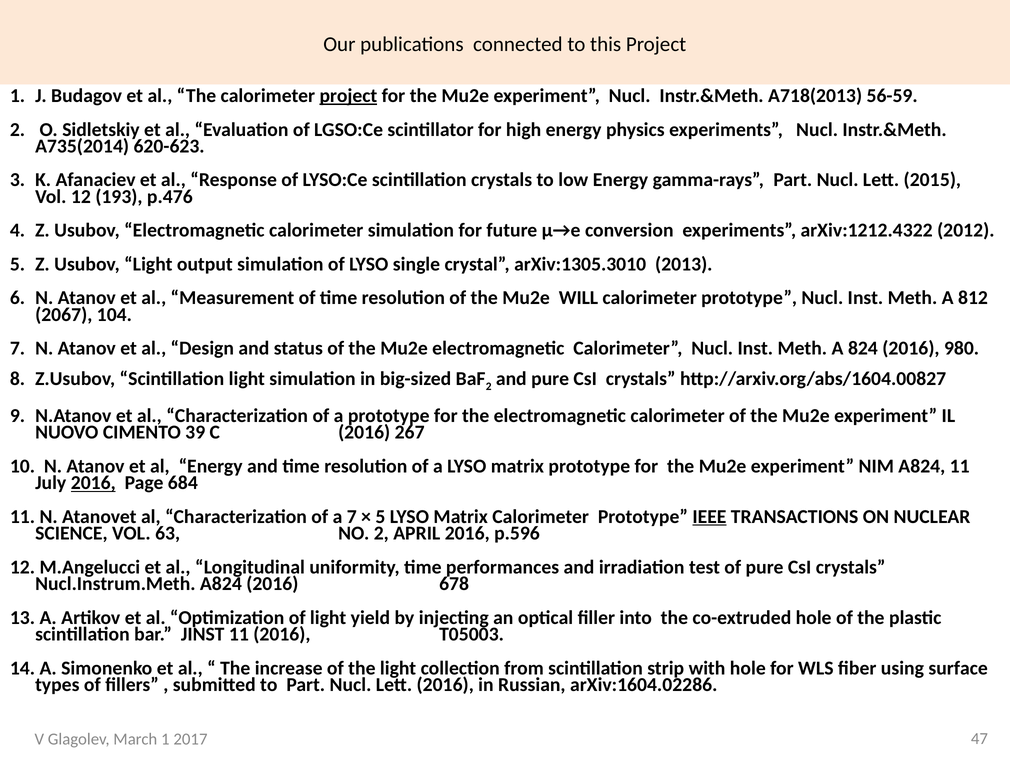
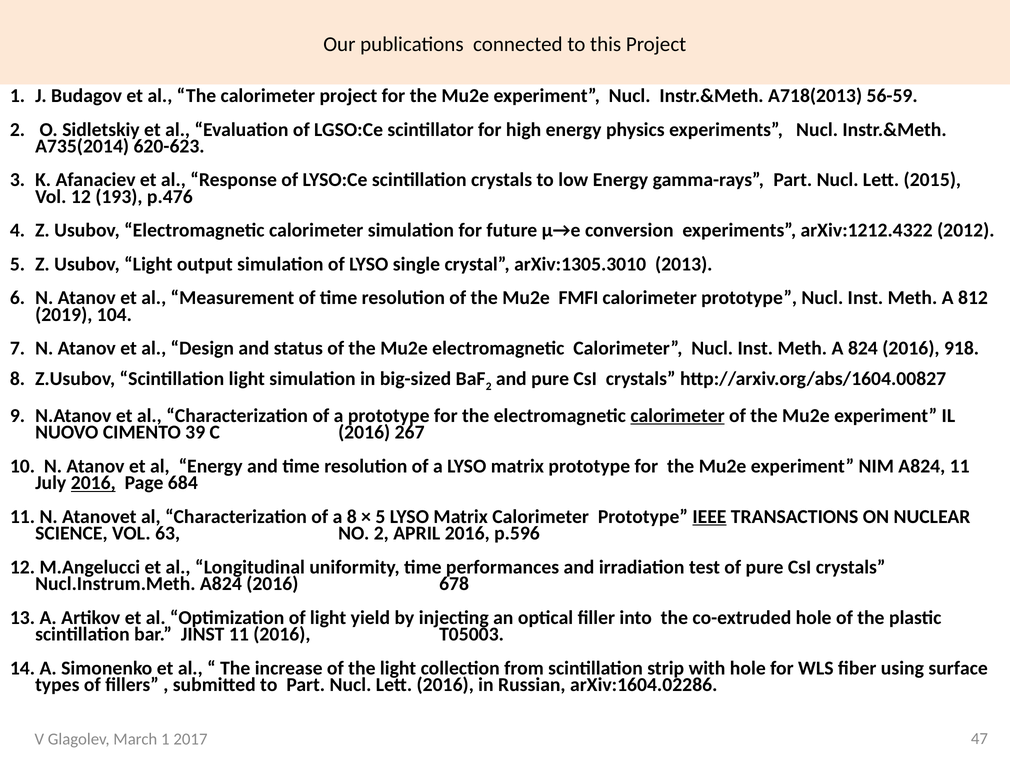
project at (348, 96) underline: present -> none
WILL: WILL -> FMFI
2067: 2067 -> 2019
980: 980 -> 918
calorimeter at (678, 415) underline: none -> present
a 7: 7 -> 8
